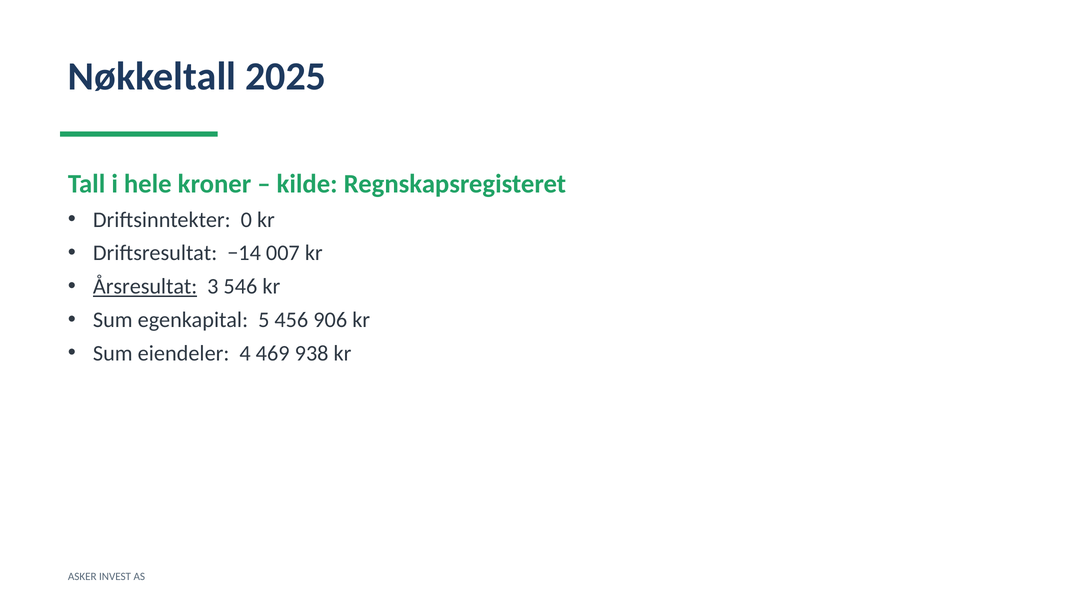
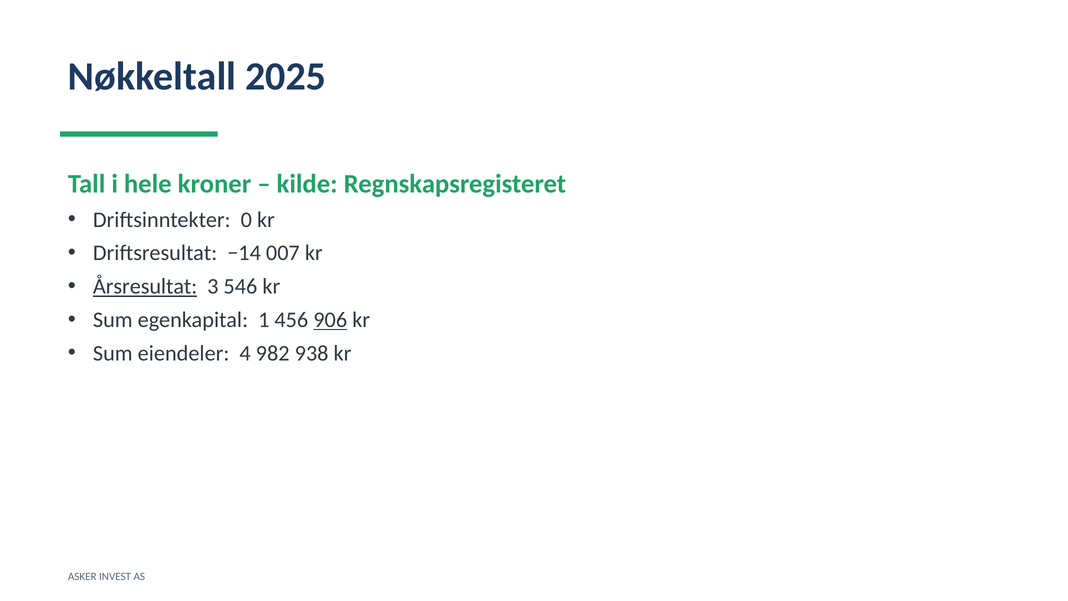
5: 5 -> 1
906 underline: none -> present
469: 469 -> 982
